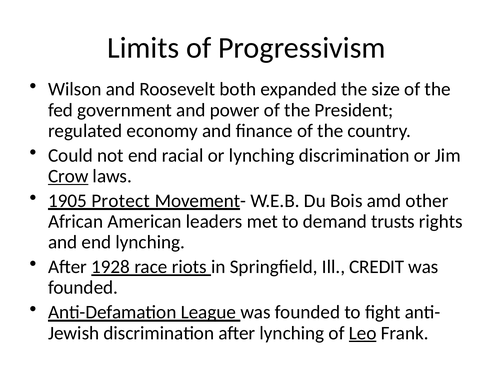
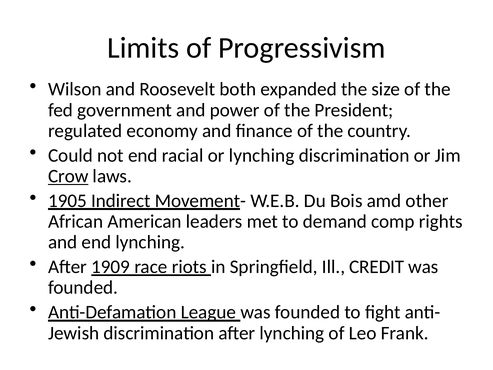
Protect: Protect -> Indirect
trusts: trusts -> comp
1928: 1928 -> 1909
Leo underline: present -> none
